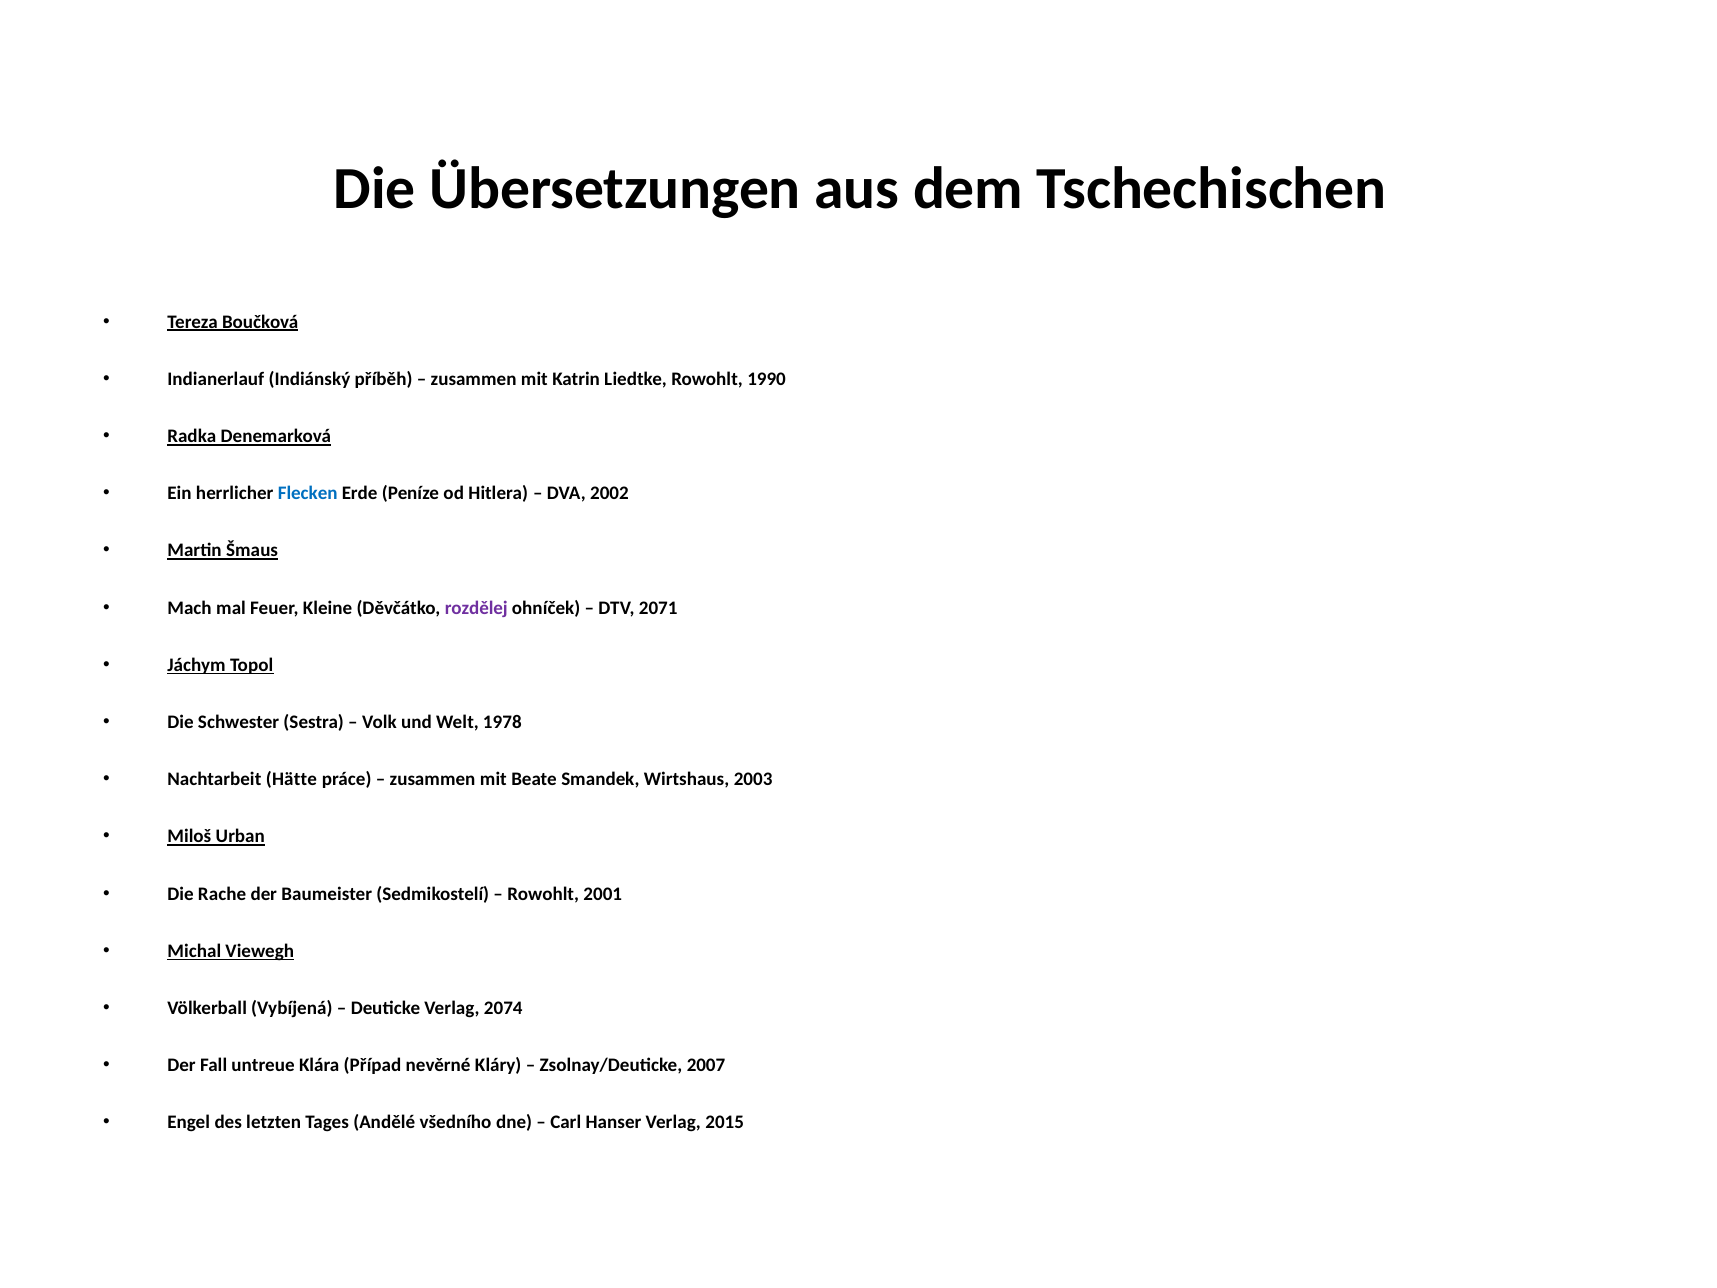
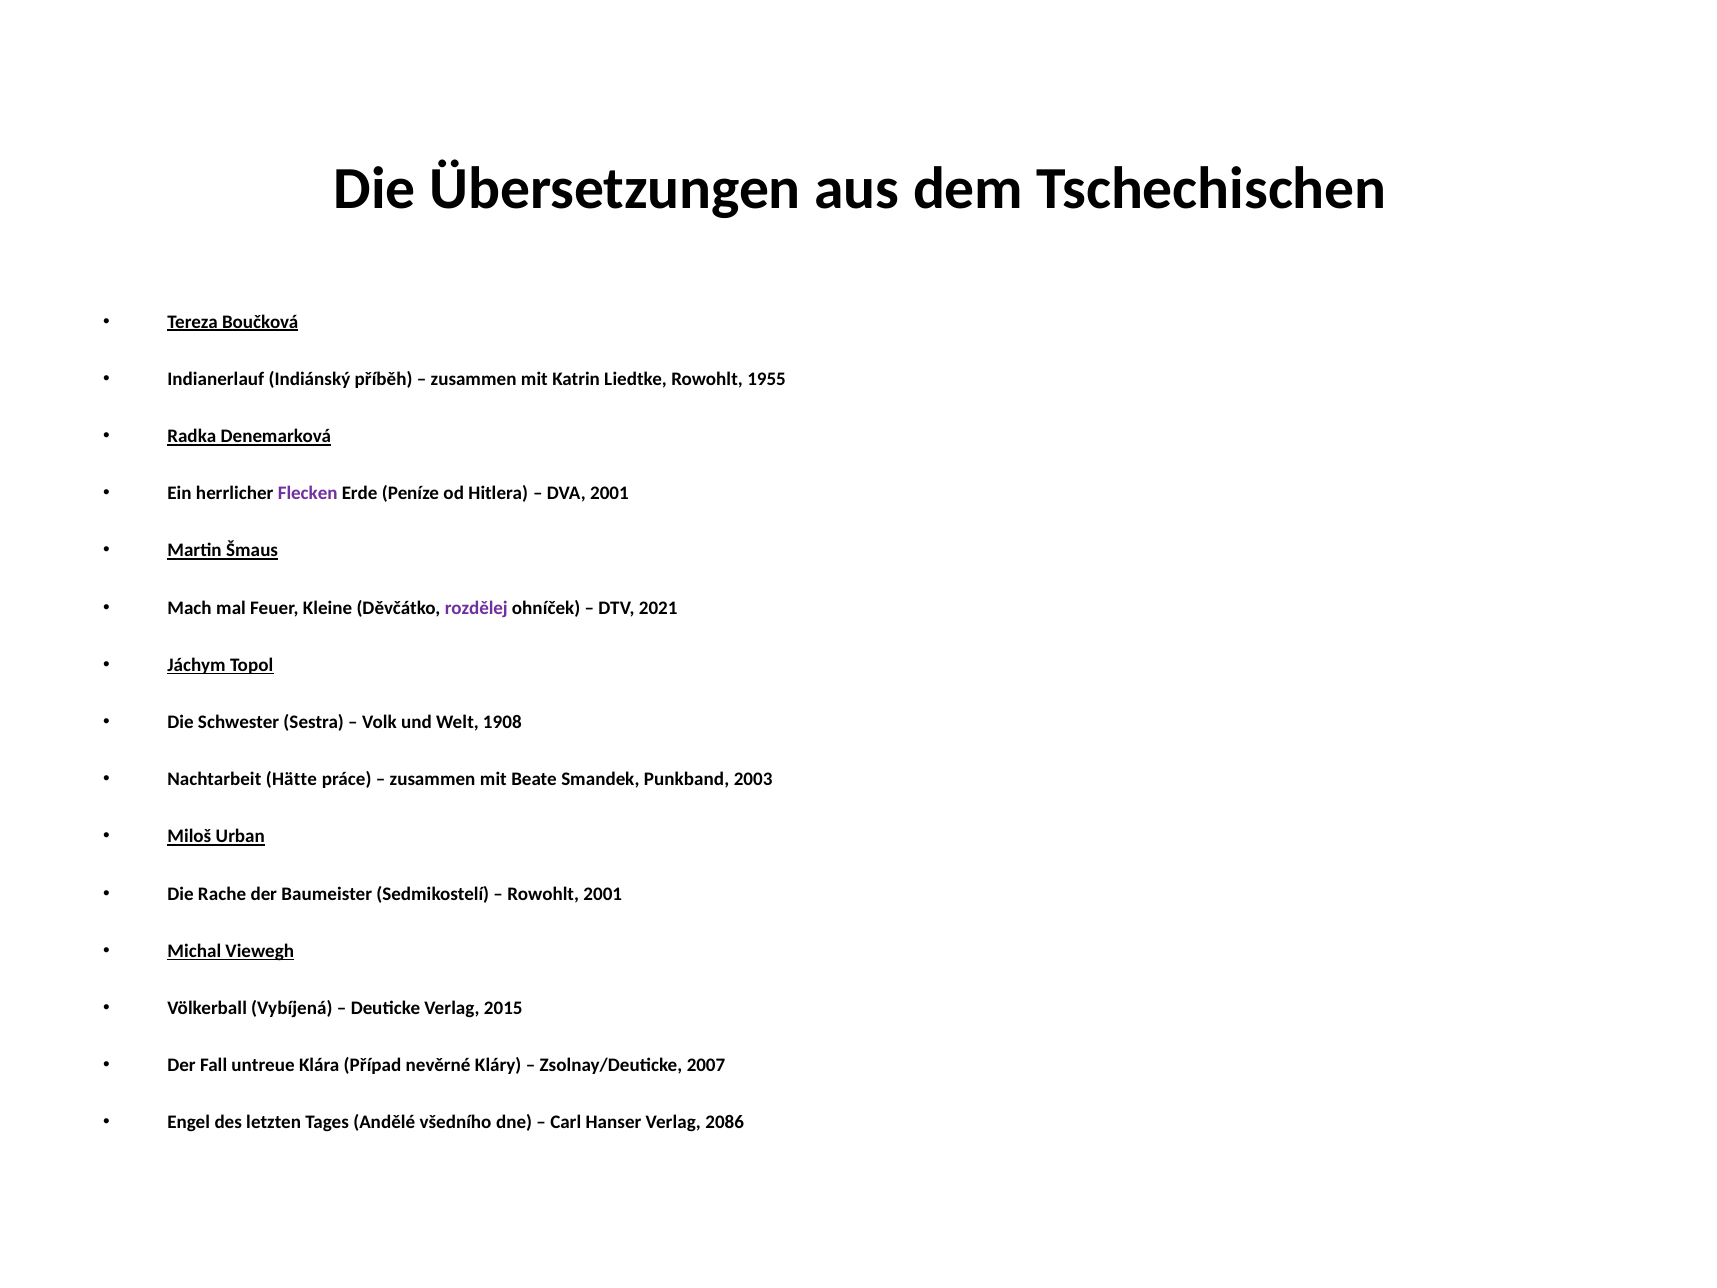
1990: 1990 -> 1955
Flecken colour: blue -> purple
DVA 2002: 2002 -> 2001
2071: 2071 -> 2021
1978: 1978 -> 1908
Wirtshaus: Wirtshaus -> Punkband
2074: 2074 -> 2015
2015: 2015 -> 2086
